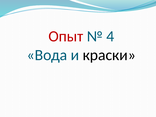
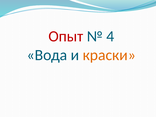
краски colour: black -> orange
